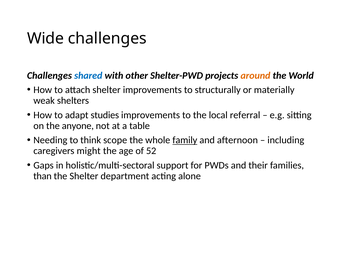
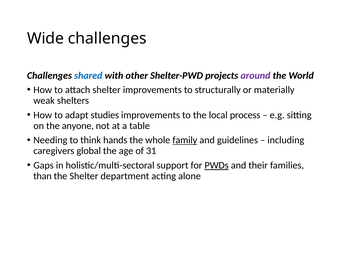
around colour: orange -> purple
referral: referral -> process
scope: scope -> hands
afternoon: afternoon -> guidelines
might: might -> global
52: 52 -> 31
PWDs underline: none -> present
